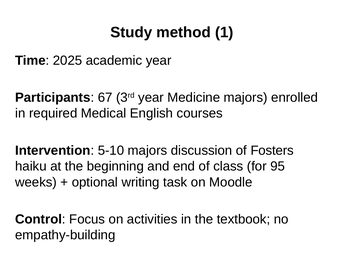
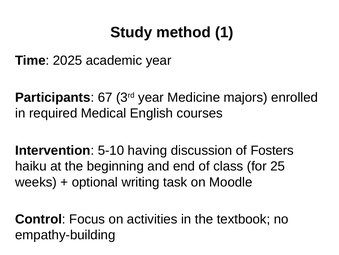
5-10 majors: majors -> having
95: 95 -> 25
